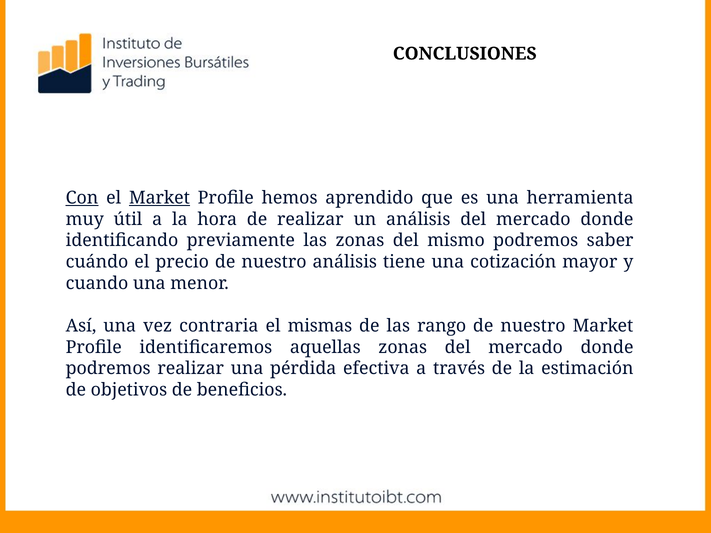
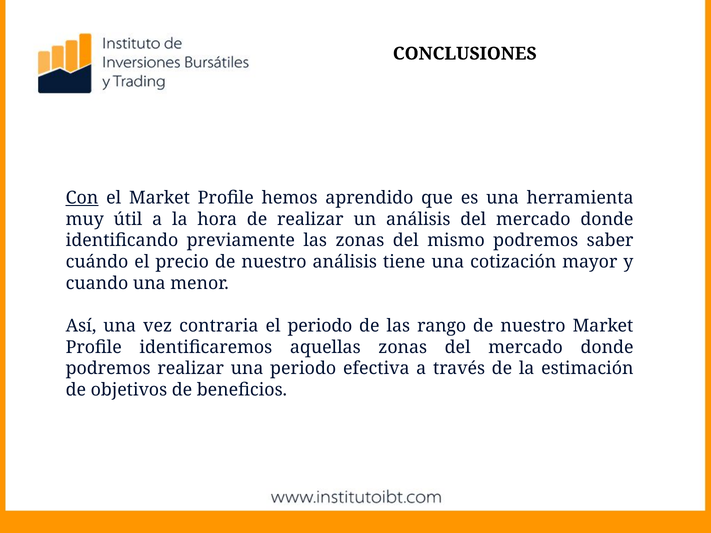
Market at (160, 198) underline: present -> none
el mismas: mismas -> periodo
una pérdida: pérdida -> periodo
